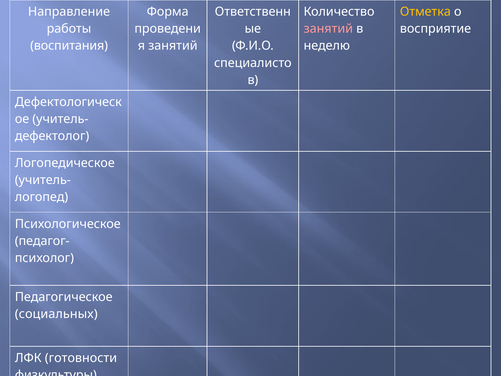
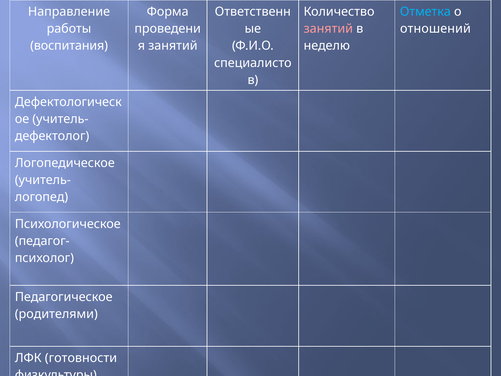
Отметка colour: yellow -> light blue
восприятие: восприятие -> отношений
социальных: социальных -> родителями
